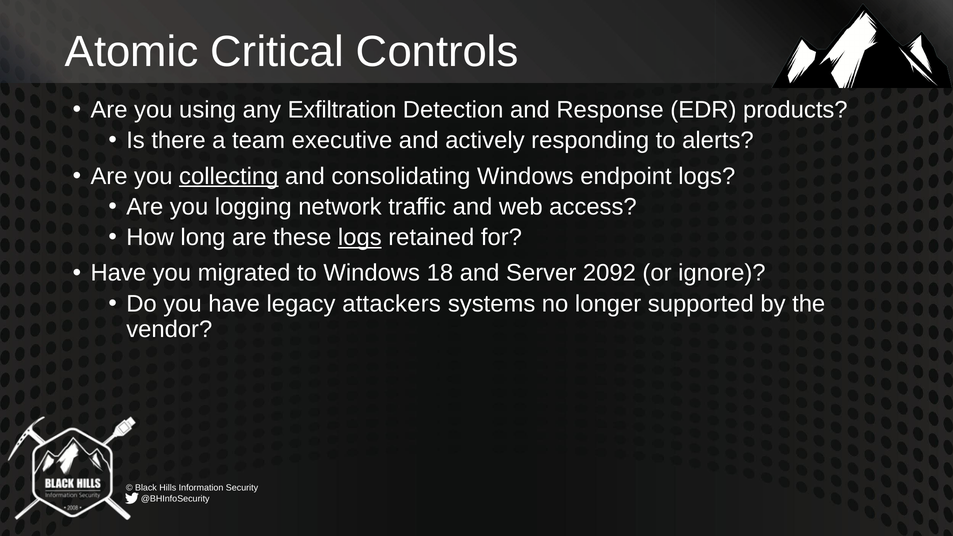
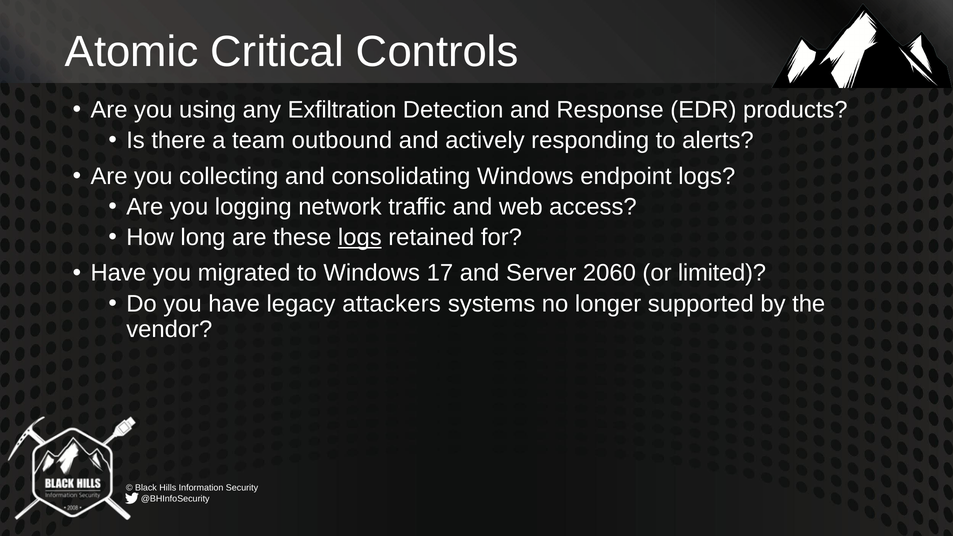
executive: executive -> outbound
collecting underline: present -> none
18: 18 -> 17
2092: 2092 -> 2060
ignore: ignore -> limited
